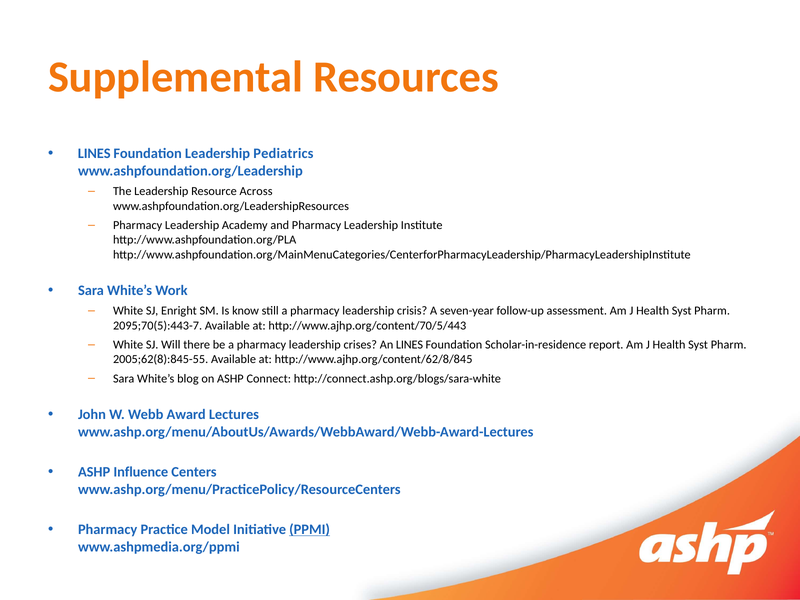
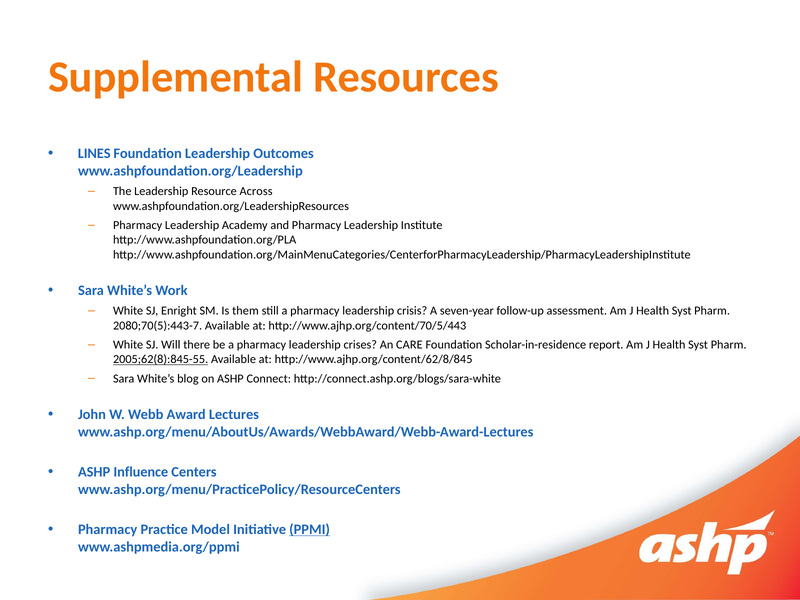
Pediatrics: Pediatrics -> Outcomes
know: know -> them
2095;70(5):443-7: 2095;70(5):443-7 -> 2080;70(5):443-7
An LINES: LINES -> CARE
2005;62(8):845-55 underline: none -> present
